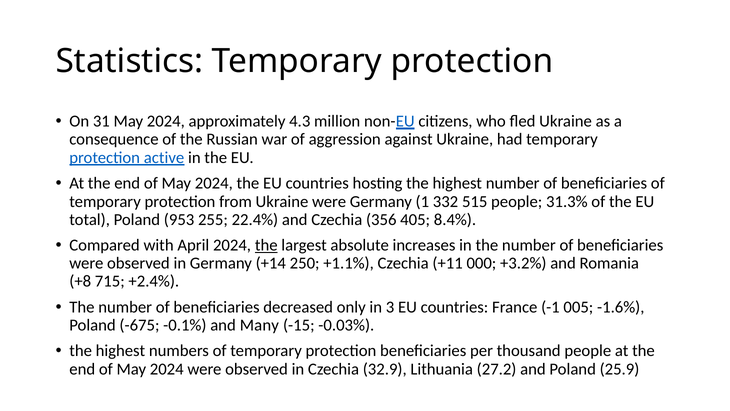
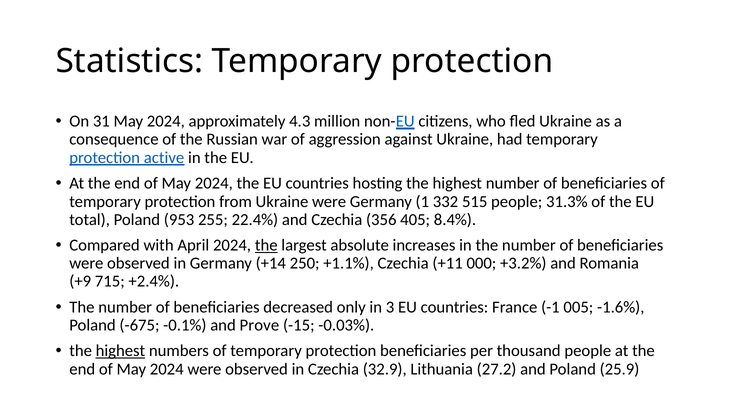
+8: +8 -> +9
Many: Many -> Prove
highest at (120, 351) underline: none -> present
